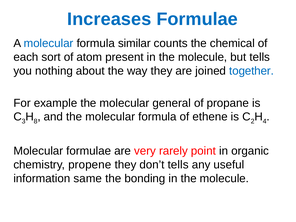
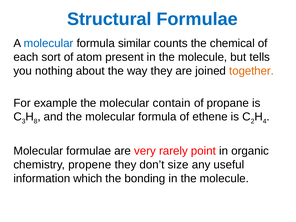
Increases: Increases -> Structural
together colour: blue -> orange
general: general -> contain
don’t tells: tells -> size
same: same -> which
